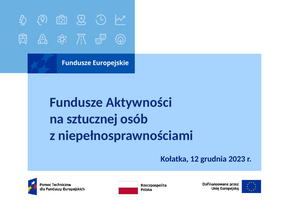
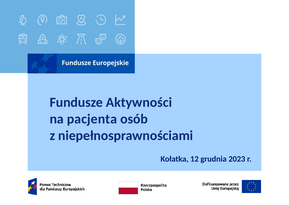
sztucznej: sztucznej -> pacjenta
